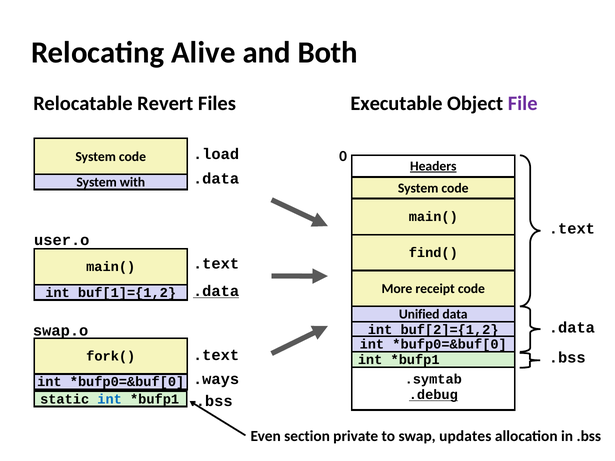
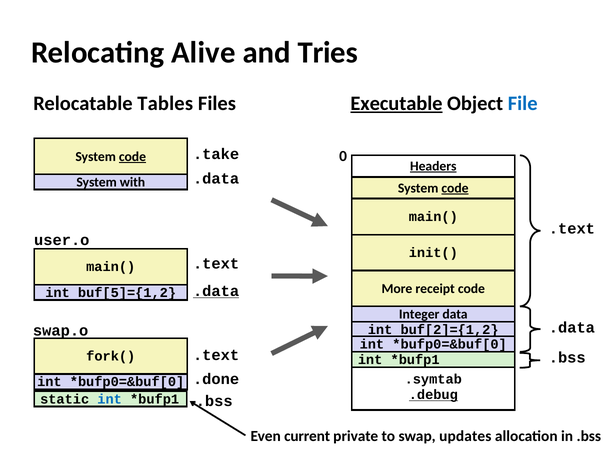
Both: Both -> Tries
Revert: Revert -> Tables
Executable underline: none -> present
File colour: purple -> blue
.load: .load -> .take
code at (132, 157) underline: none -> present
code at (455, 188) underline: none -> present
find(: find( -> init(
buf[1]={1,2: buf[1]={1,2 -> buf[5]={1,2
Unified: Unified -> Integer
.ways: .ways -> .done
section: section -> current
